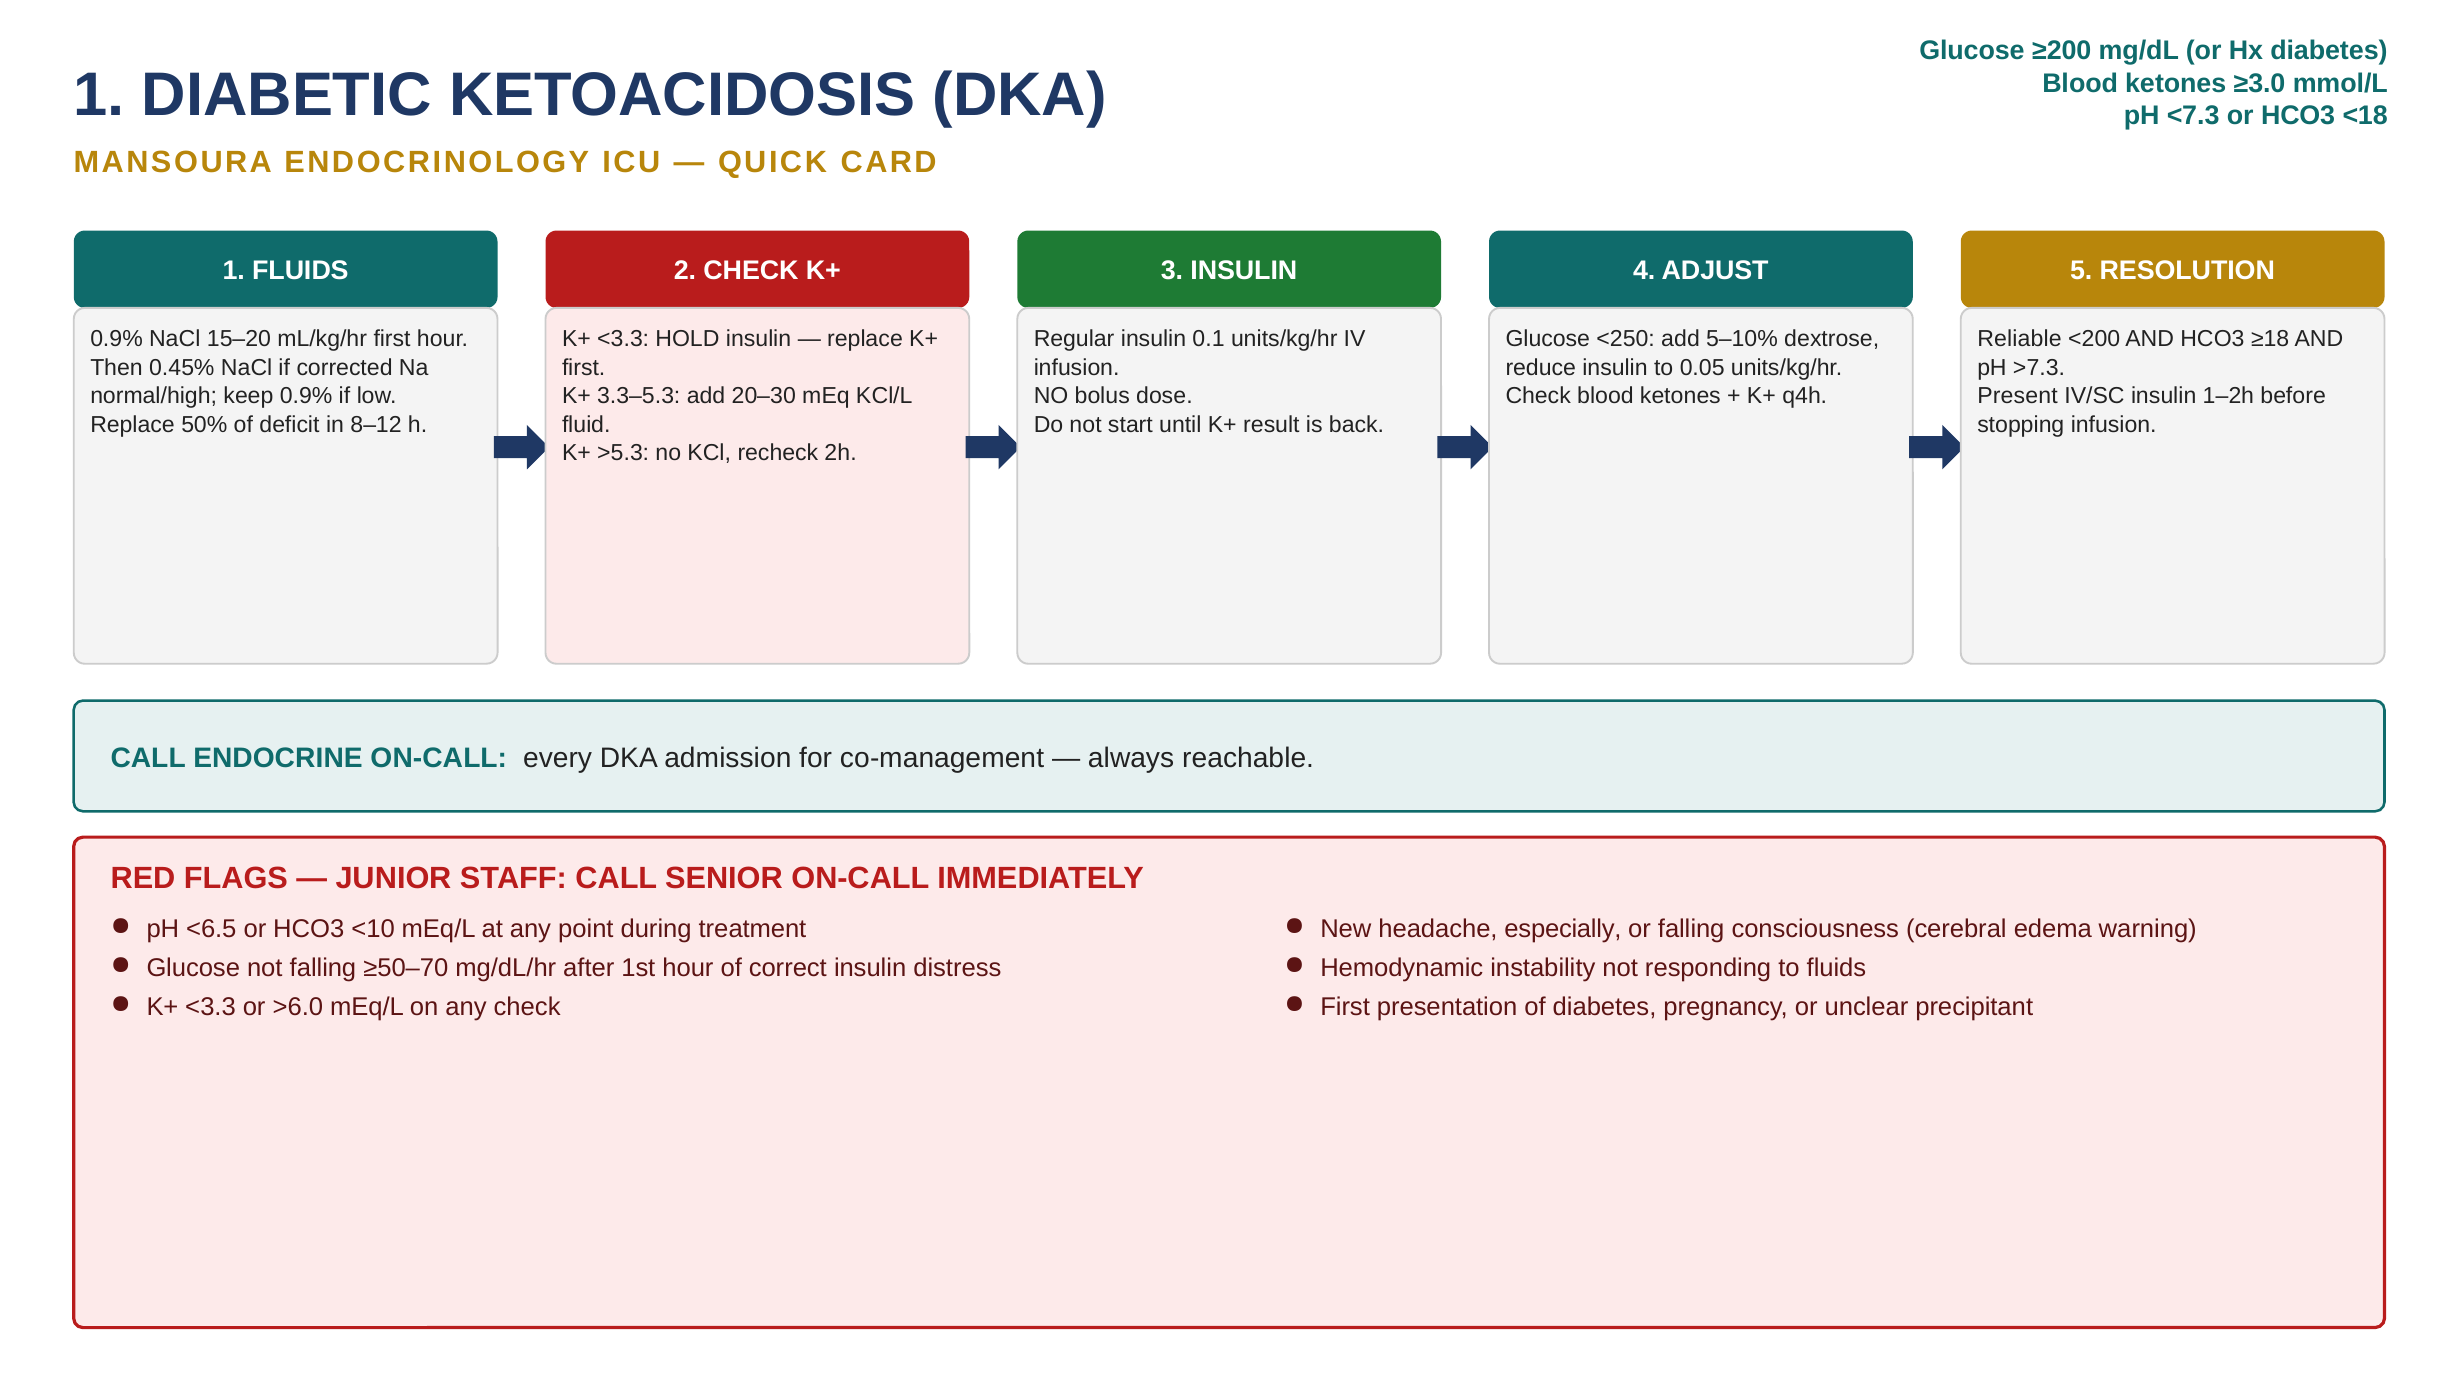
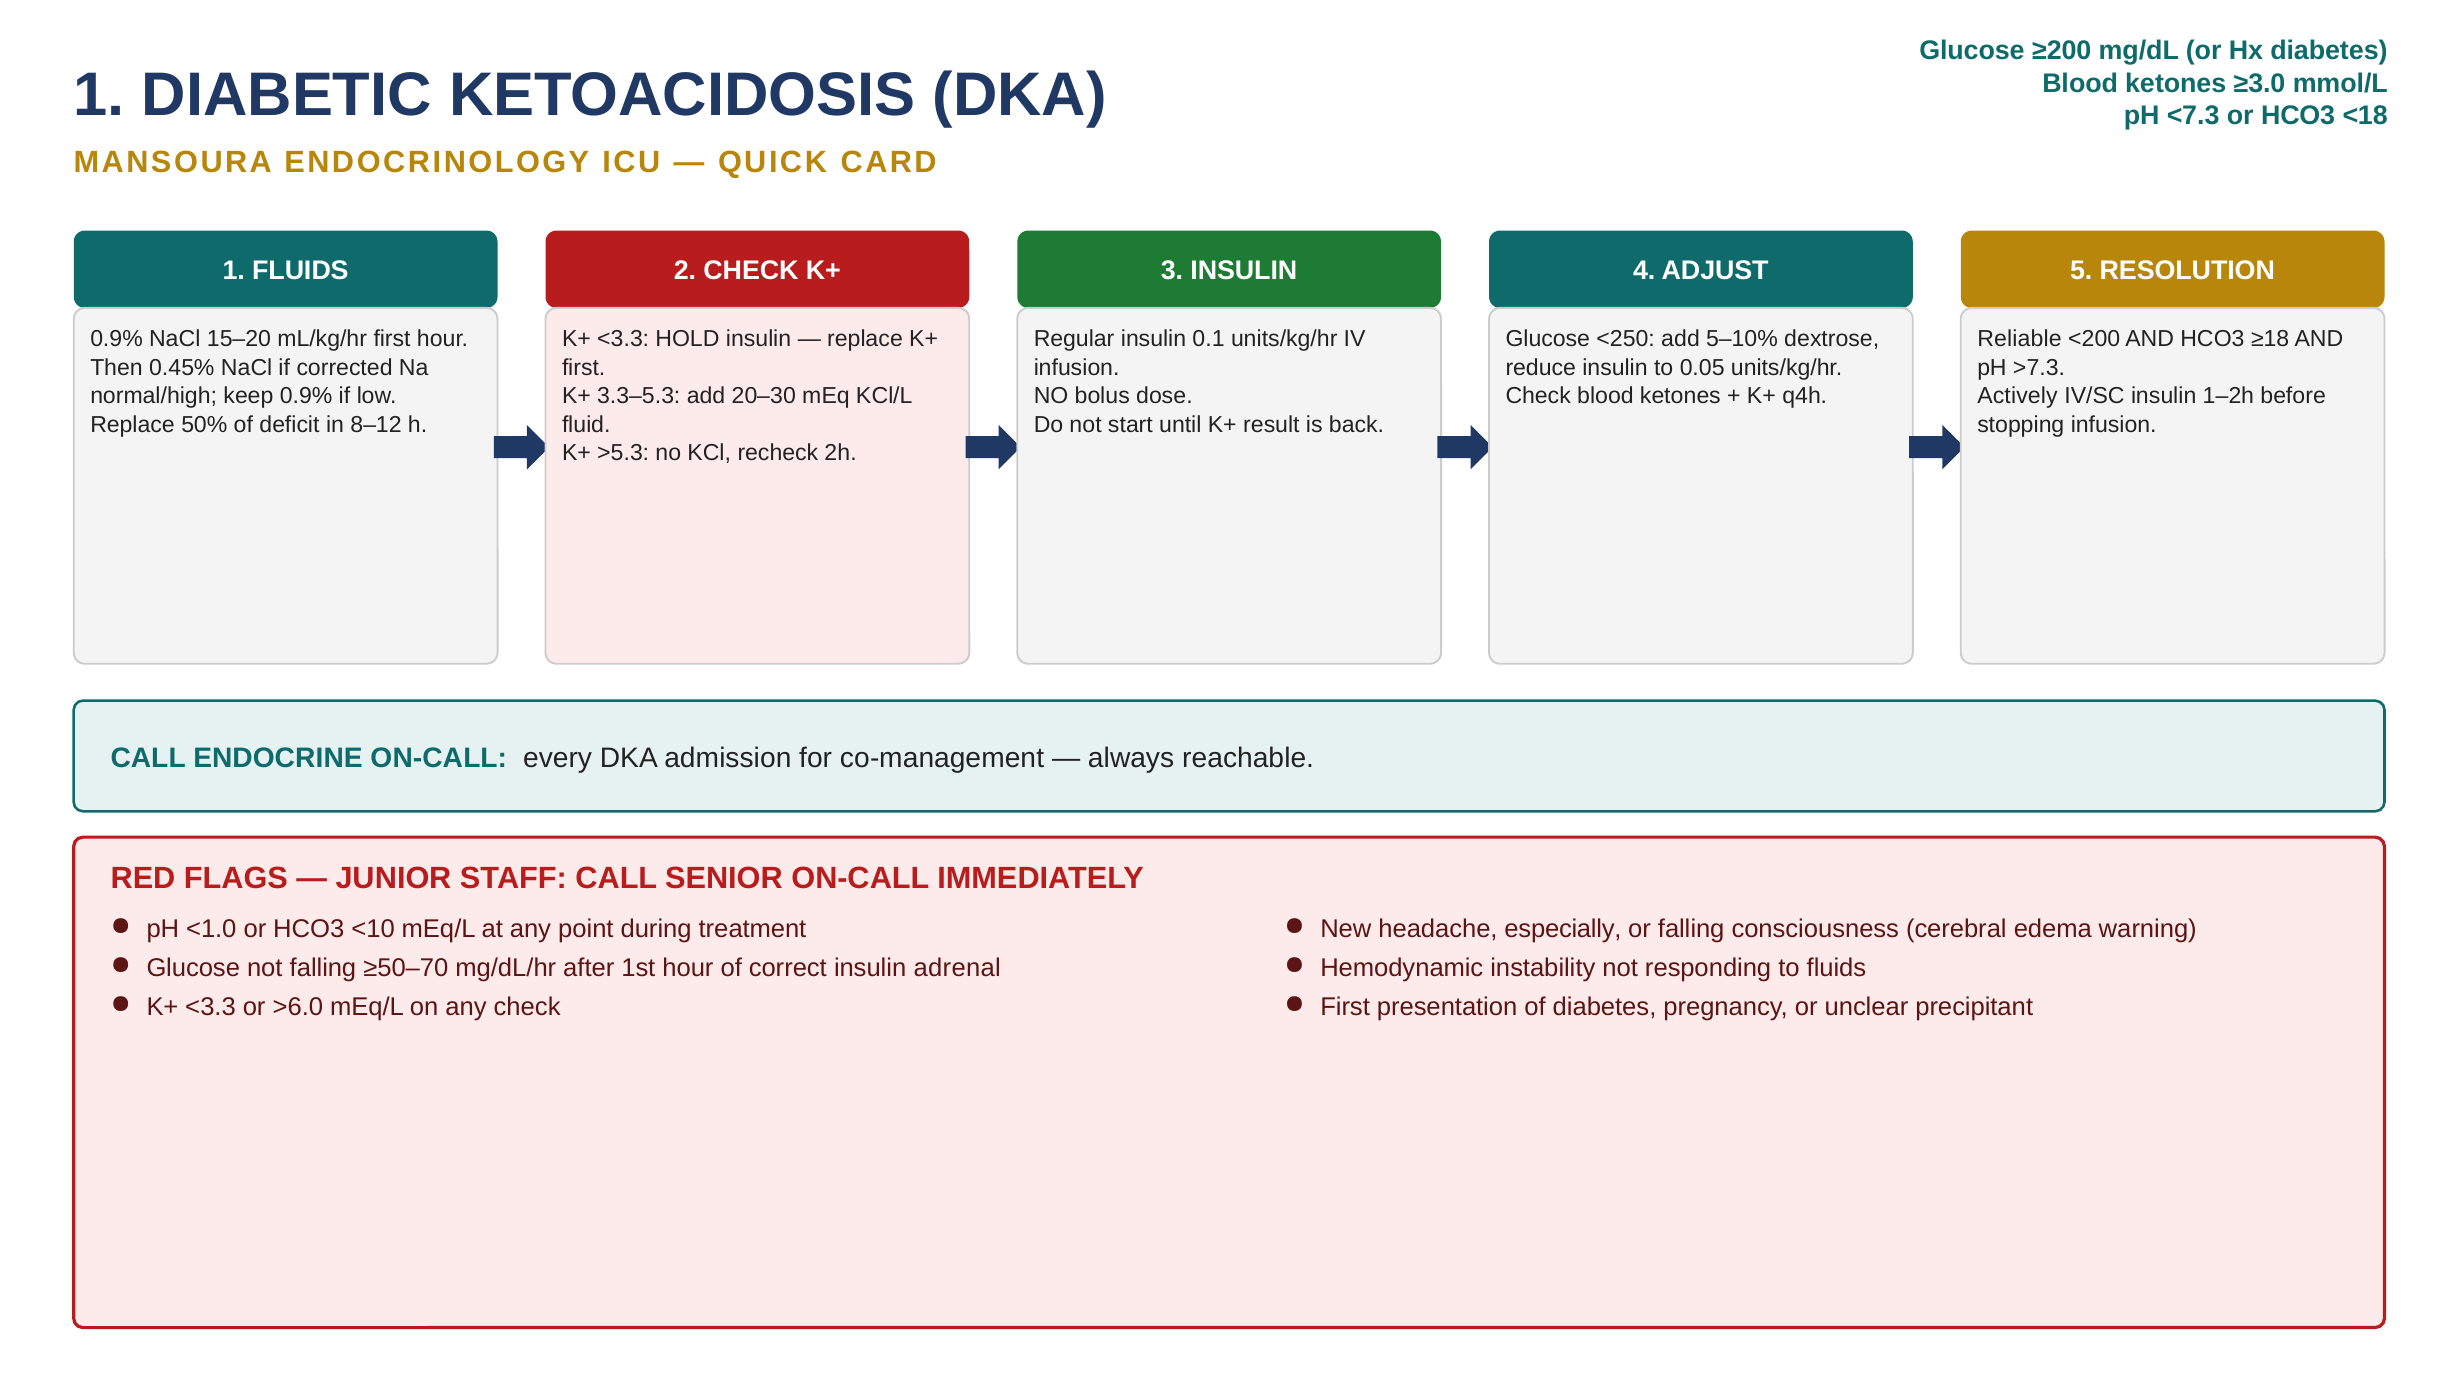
Present: Present -> Actively
<6.5: <6.5 -> <1.0
distress: distress -> adrenal
